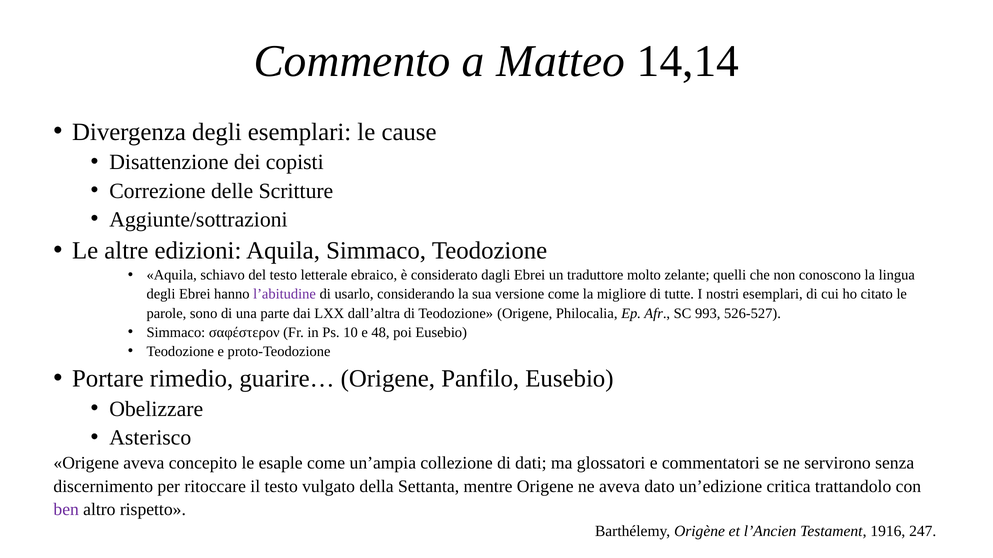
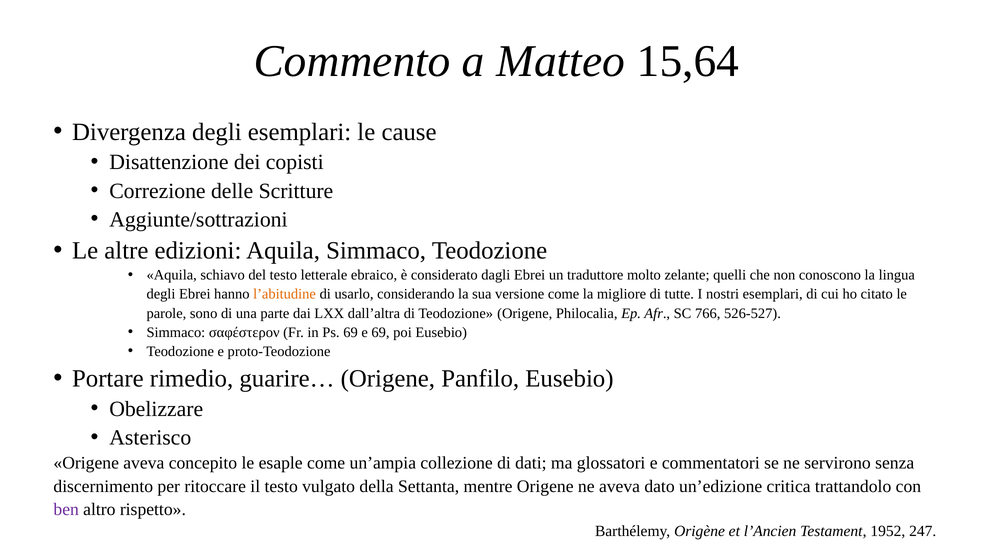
14,14: 14,14 -> 15,64
l’abitudine colour: purple -> orange
993: 993 -> 766
Ps 10: 10 -> 69
e 48: 48 -> 69
1916: 1916 -> 1952
